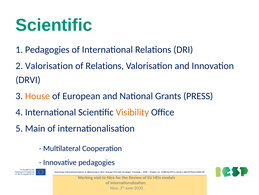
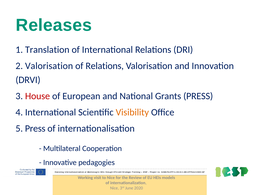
Scientific at (54, 25): Scientific -> Releases
1 Pedagogies: Pedagogies -> Translation
House colour: orange -> red
5 Main: Main -> Press
